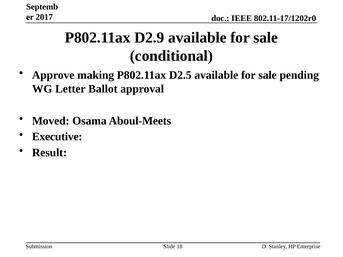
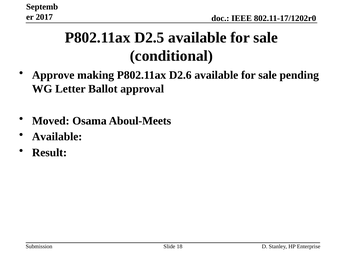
D2.9: D2.9 -> D2.5
D2.5: D2.5 -> D2.6
Executive at (57, 137): Executive -> Available
